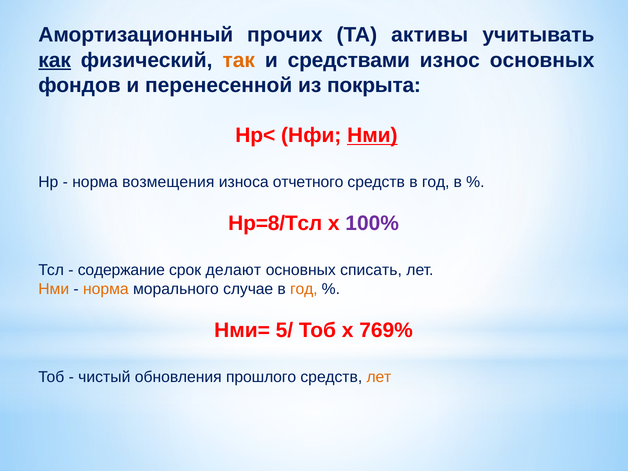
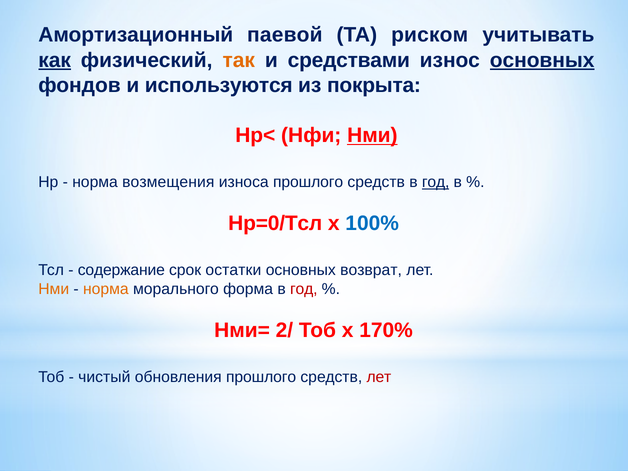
прочих: прочих -> паевой
активы: активы -> риском
основных at (542, 60) underline: none -> present
перенесенной: перенесенной -> используются
износа отчетного: отчетного -> прошлого
год at (436, 182) underline: none -> present
Нр=8/Тсл: Нр=8/Тсл -> Нр=0/Тсл
100% colour: purple -> blue
делают: делают -> остатки
списать: списать -> возврат
случае: случае -> форма
год at (304, 289) colour: orange -> red
5/: 5/ -> 2/
769%: 769% -> 170%
лет at (379, 377) colour: orange -> red
